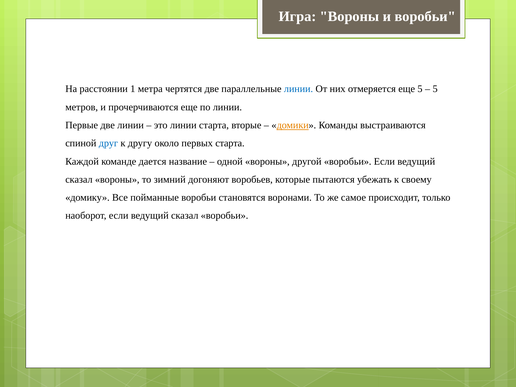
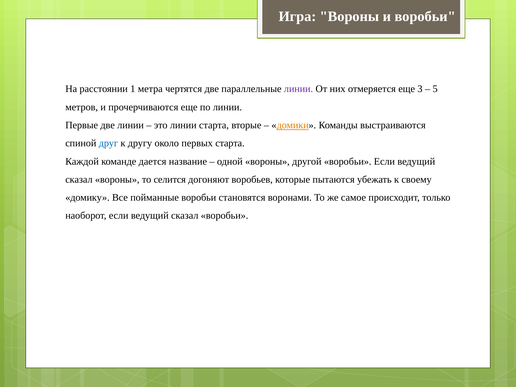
линии at (299, 89) colour: blue -> purple
еще 5: 5 -> 3
зимний: зимний -> селится
